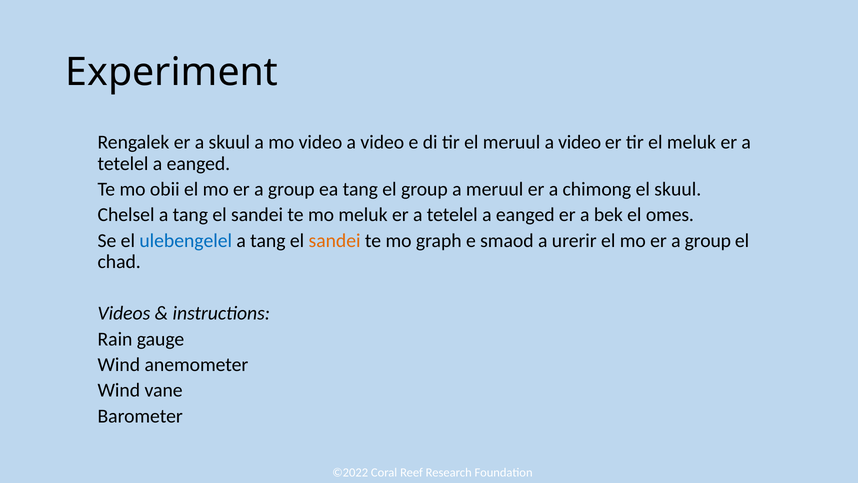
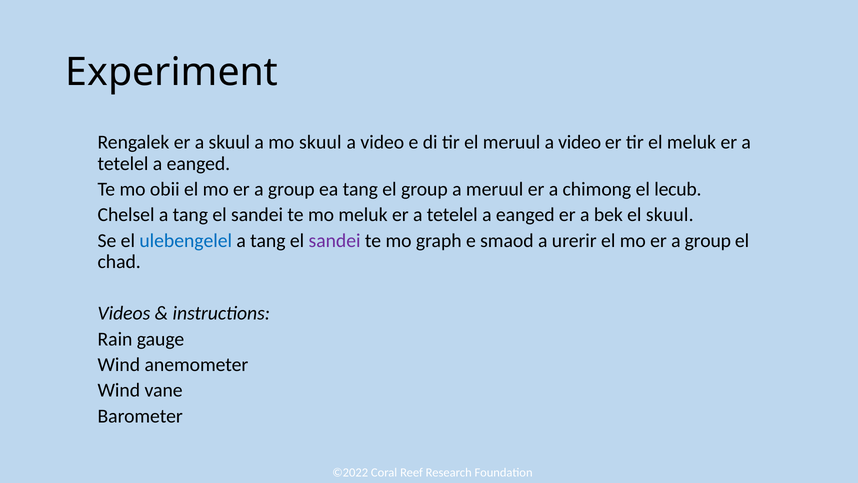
mo video: video -> skuul
el skuul: skuul -> lecub
el omes: omes -> skuul
sandei at (335, 240) colour: orange -> purple
